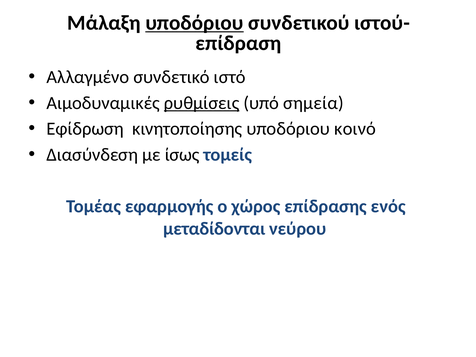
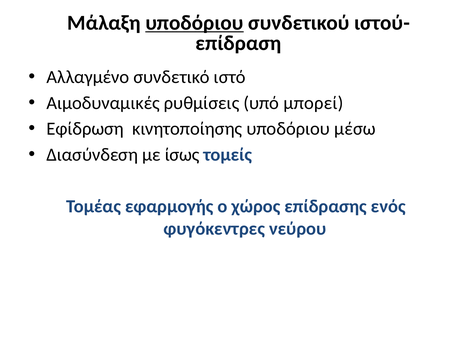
ρυθμίσεις underline: present -> none
σημεία: σημεία -> μπορεί
κοινό: κοινό -> μέσω
μεταδίδονται: μεταδίδονται -> φυγόκεντρες
